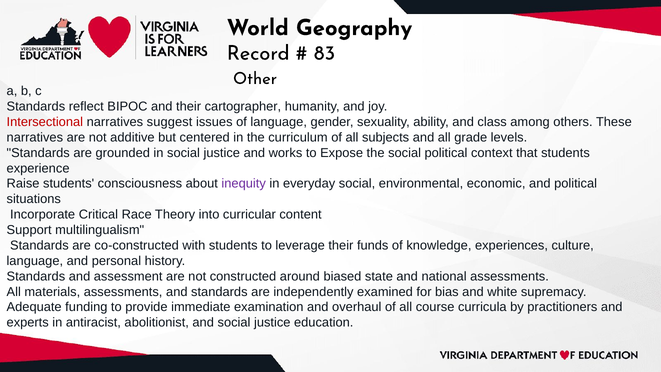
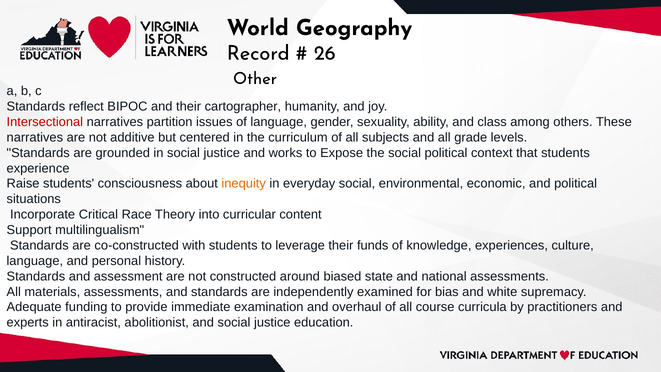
83: 83 -> 26
suggest: suggest -> partition
inequity colour: purple -> orange
